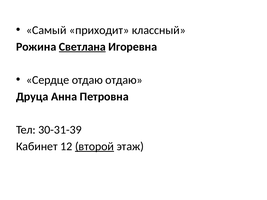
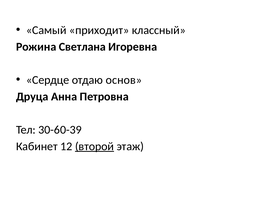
Светлана underline: present -> none
отдаю отдаю: отдаю -> основ
30-31-39: 30-31-39 -> 30-60-39
